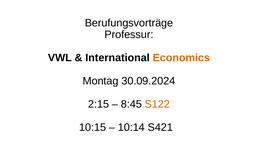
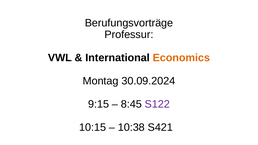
2:15: 2:15 -> 9:15
S122 colour: orange -> purple
10:14: 10:14 -> 10:38
